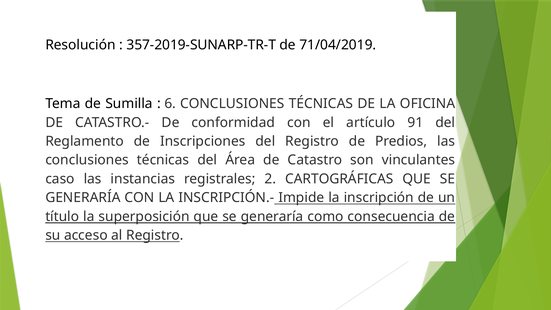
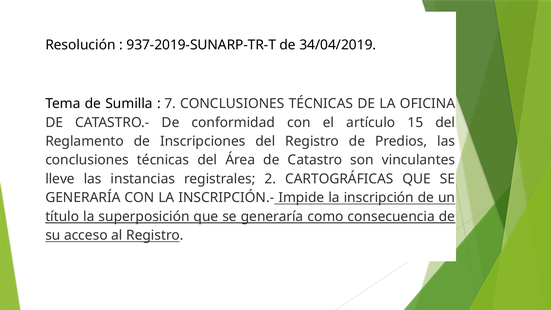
357-2019-SUNARP-TR-T: 357-2019-SUNARP-TR-T -> 937-2019-SUNARP-TR-T
71/04/2019: 71/04/2019 -> 34/04/2019
6: 6 -> 7
91: 91 -> 15
caso: caso -> lleve
